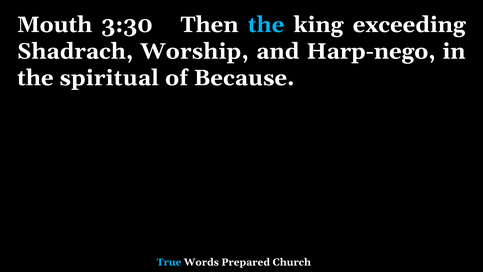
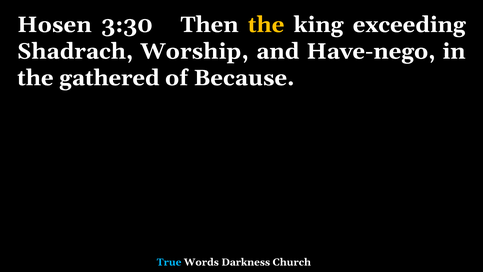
Mouth: Mouth -> Hosen
the at (266, 25) colour: light blue -> yellow
Harp-nego: Harp-nego -> Have-nego
spiritual: spiritual -> gathered
Prepared: Prepared -> Darkness
